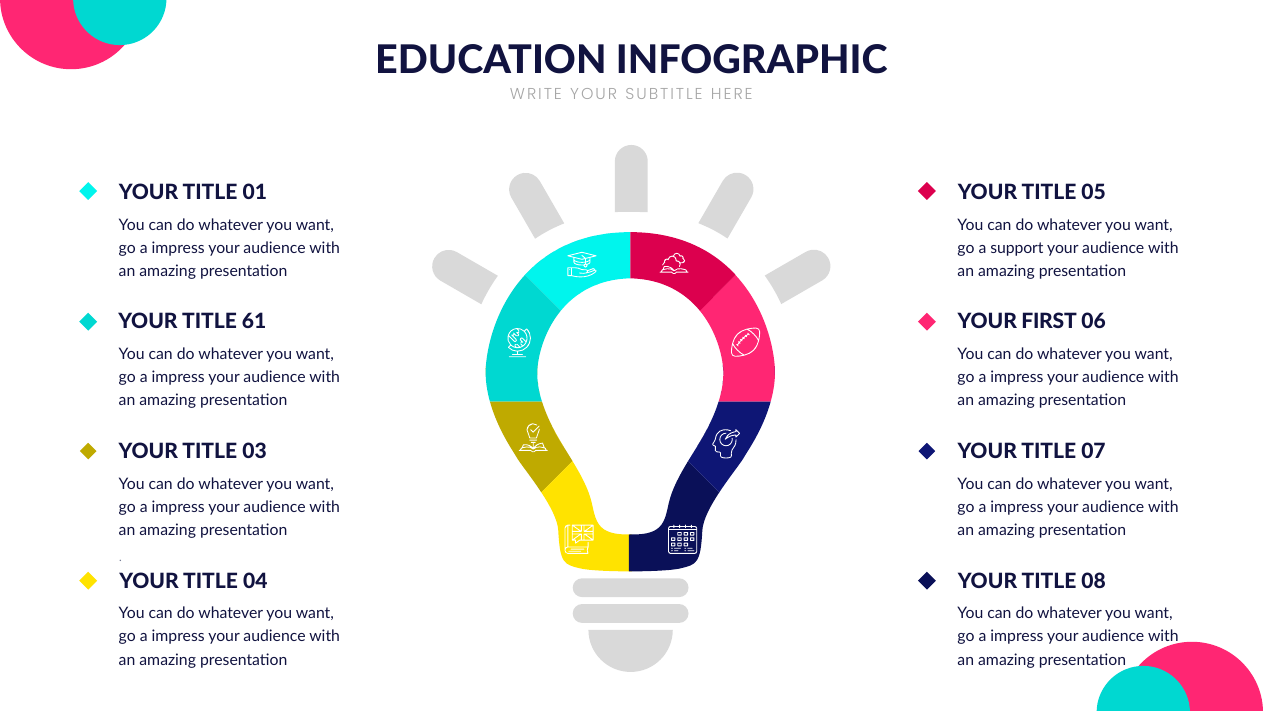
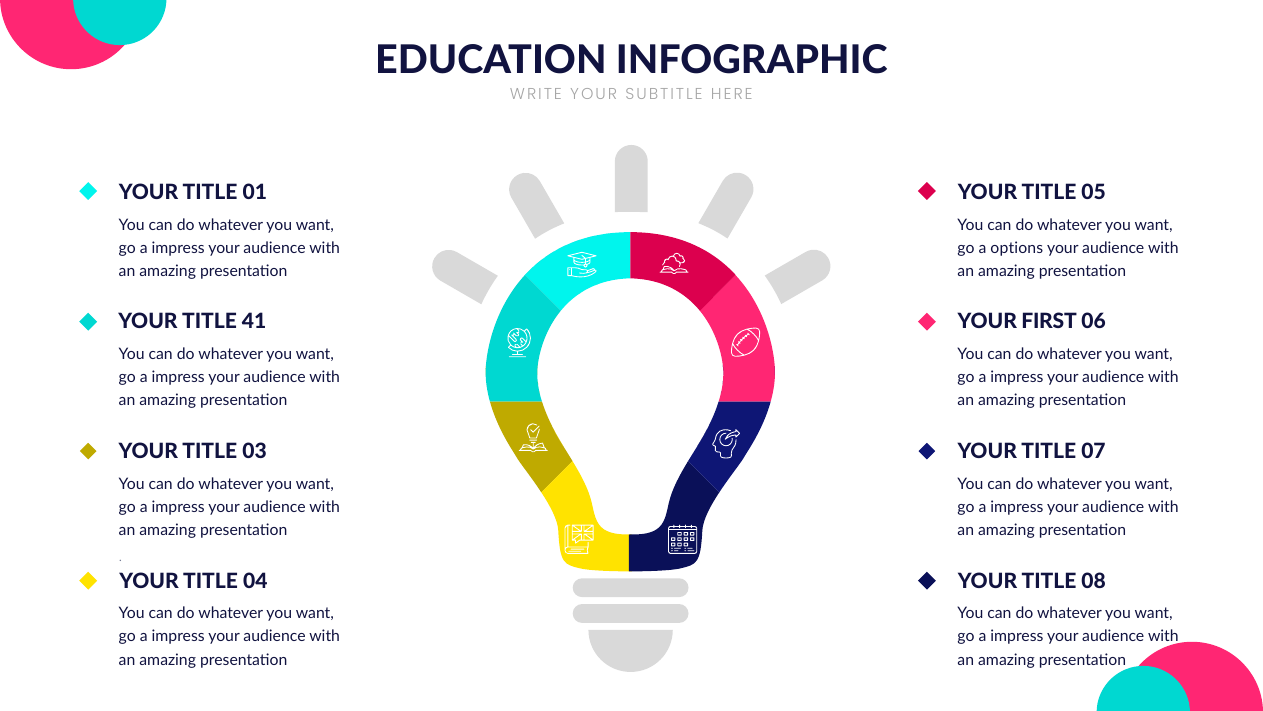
support: support -> options
61: 61 -> 41
